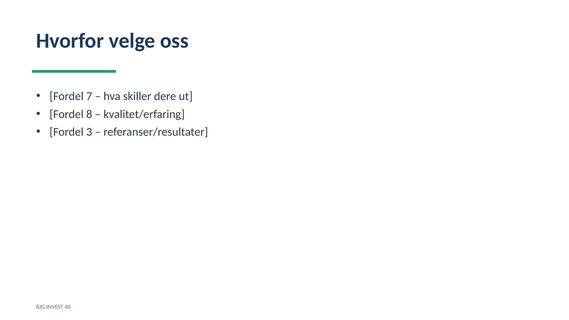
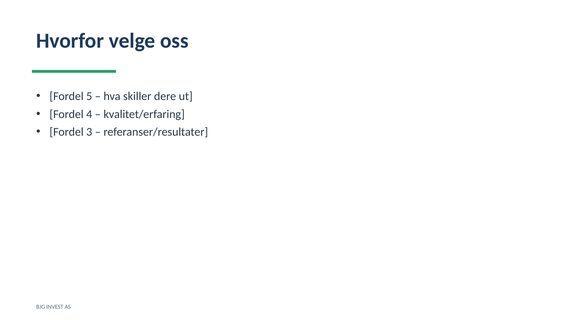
7: 7 -> 5
8: 8 -> 4
